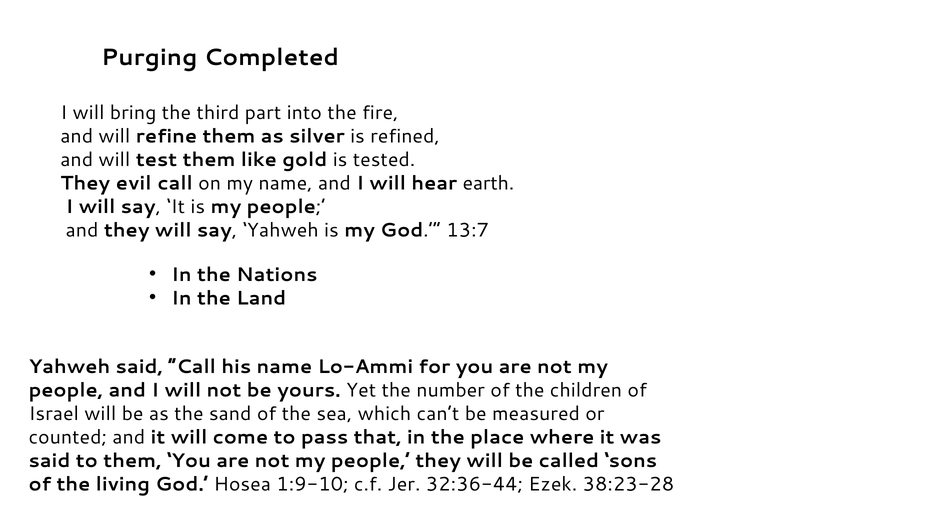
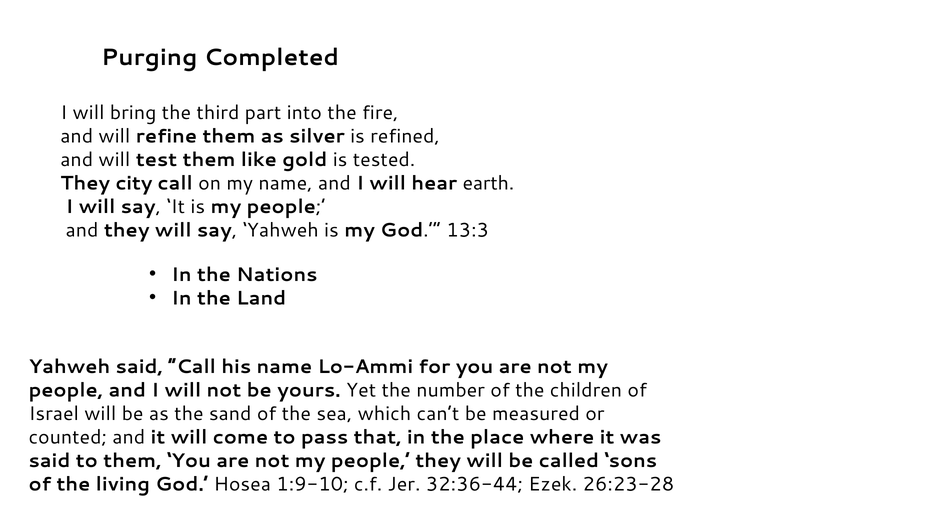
evil: evil -> city
13:7: 13:7 -> 13:3
38:23-28: 38:23-28 -> 26:23-28
